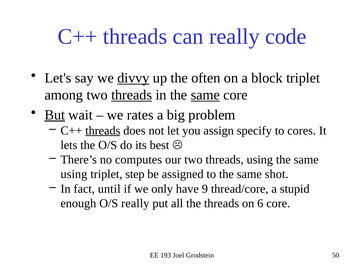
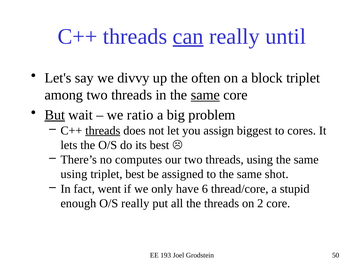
can underline: none -> present
code: code -> until
divvy underline: present -> none
threads at (132, 95) underline: present -> none
rates: rates -> ratio
specify: specify -> biggest
triplet step: step -> best
until: until -> went
9: 9 -> 6
6: 6 -> 2
